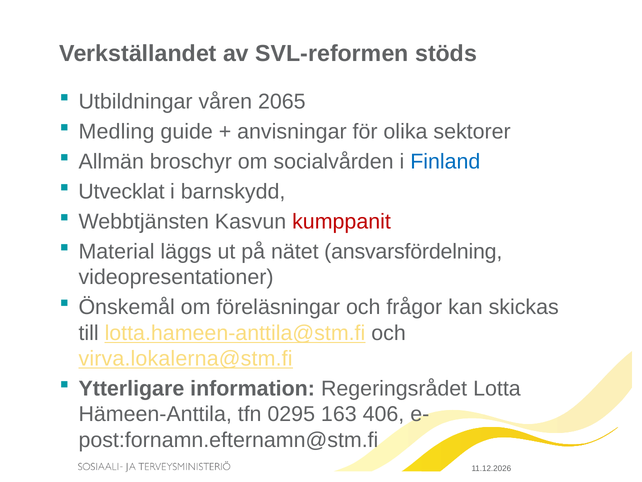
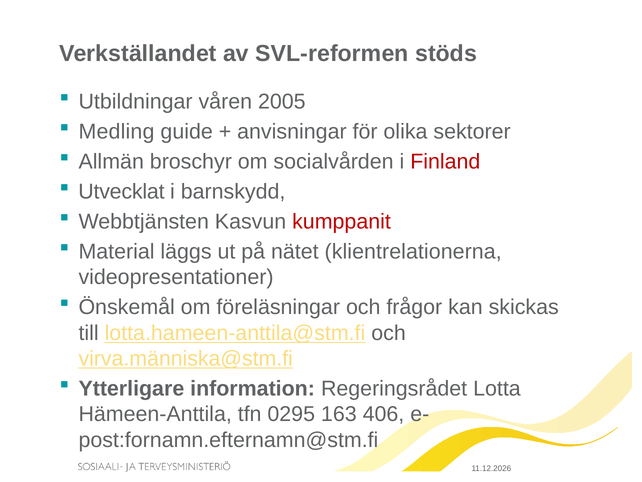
2065: 2065 -> 2005
Finland colour: blue -> red
ansvarsfördelning: ansvarsfördelning -> klientrelationerna
virva.lokalerna@stm.fi: virva.lokalerna@stm.fi -> virva.människa@stm.fi
